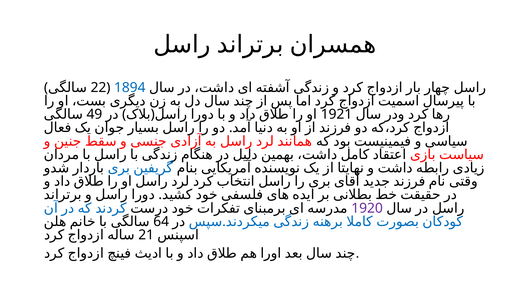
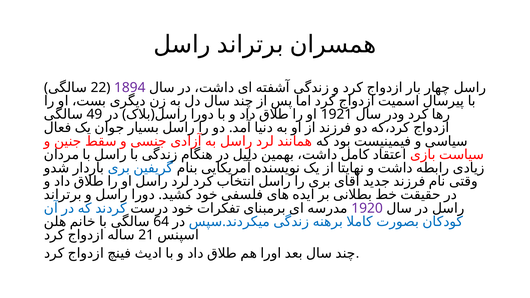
1894 colour: blue -> purple
